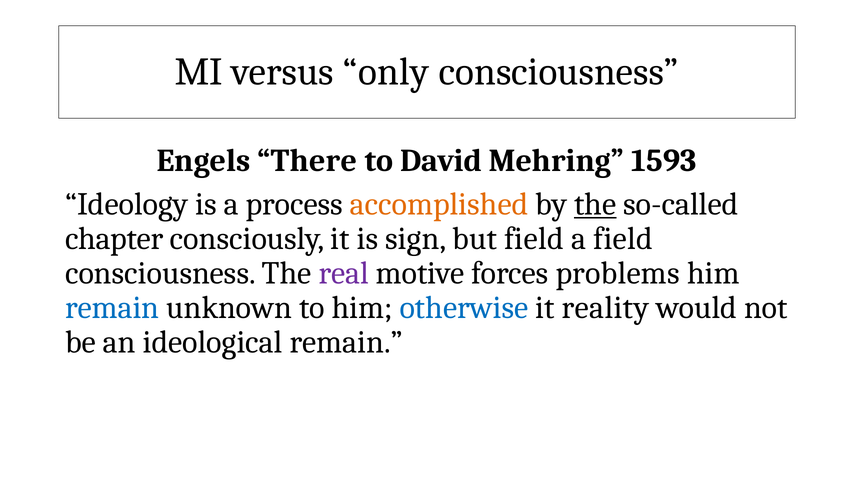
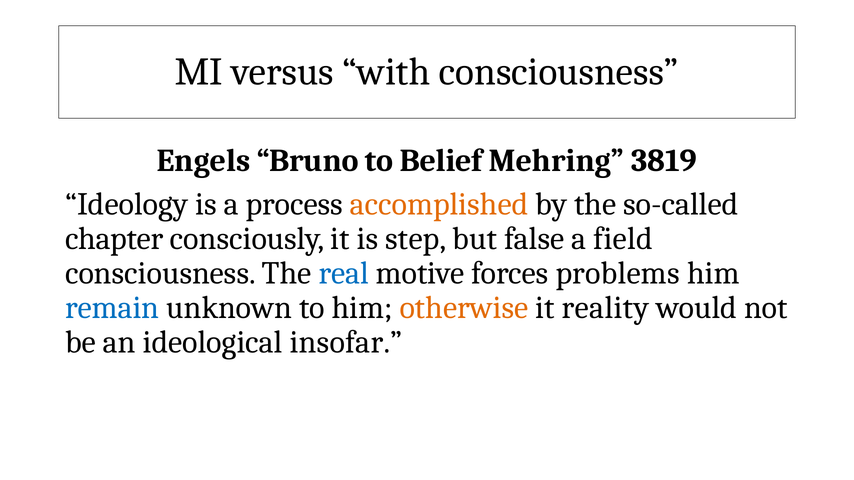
only: only -> with
There: There -> Bruno
David: David -> Belief
1593: 1593 -> 3819
the at (595, 204) underline: present -> none
sign: sign -> step
but field: field -> false
real colour: purple -> blue
otherwise colour: blue -> orange
ideological remain: remain -> insofar
